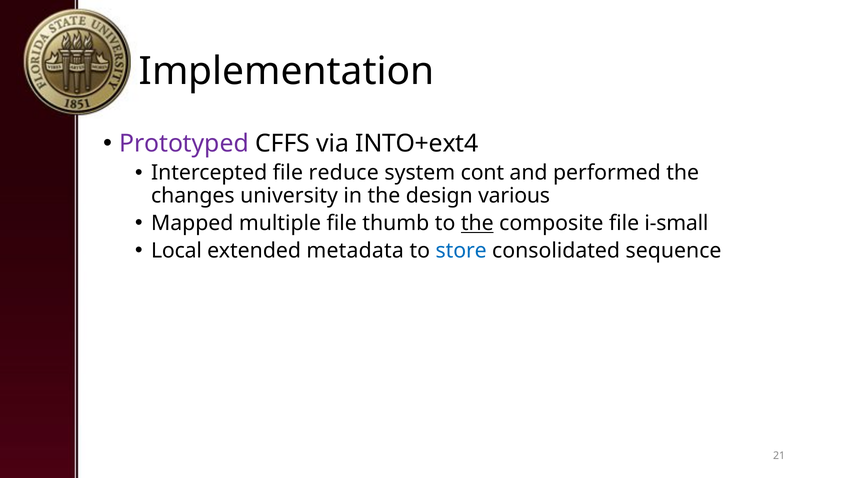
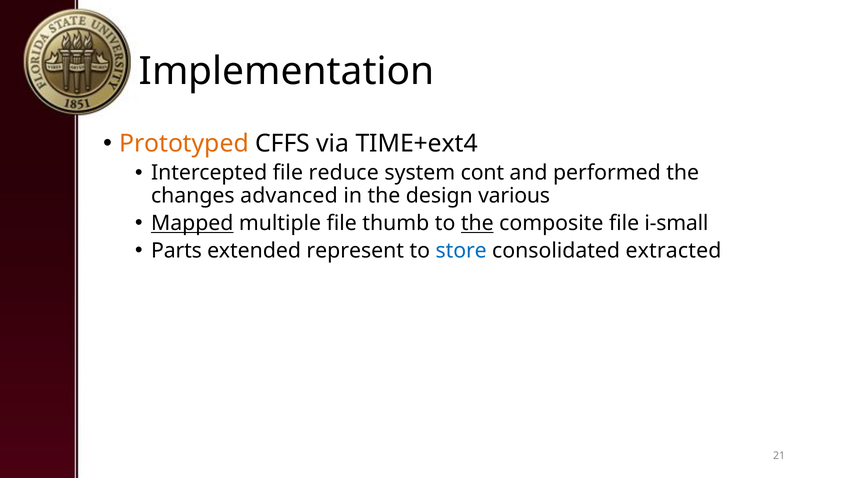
Prototyped colour: purple -> orange
INTO+ext4: INTO+ext4 -> TIME+ext4
university: university -> advanced
Mapped underline: none -> present
Local: Local -> Parts
metadata: metadata -> represent
sequence: sequence -> extracted
